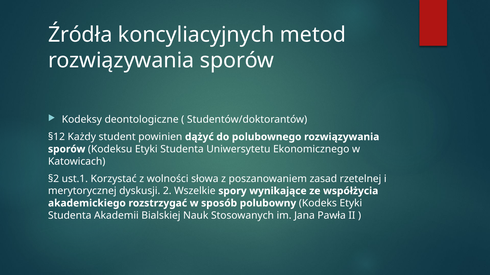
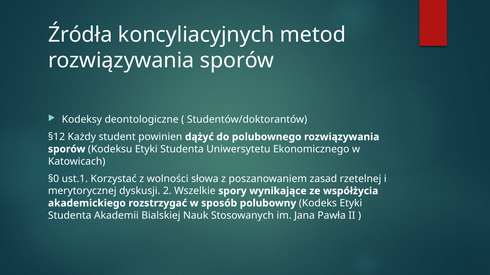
§2: §2 -> §0
